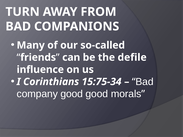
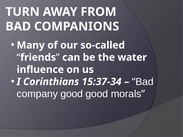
defile: defile -> water
15:75-34: 15:75-34 -> 15:37-34
